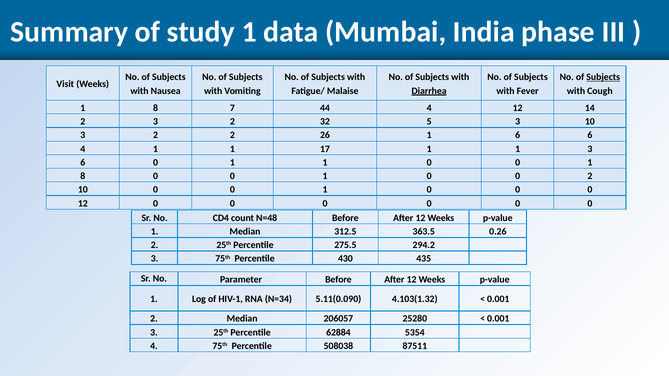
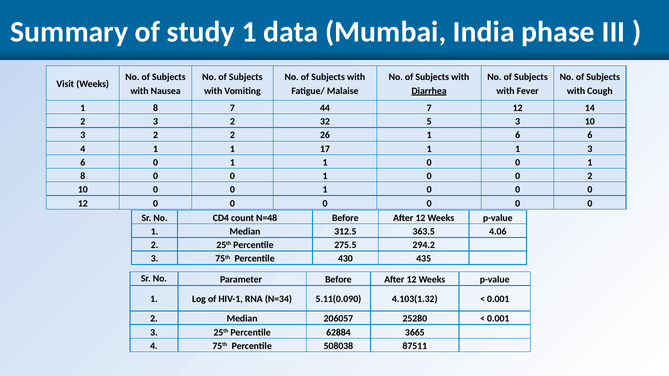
Subjects at (603, 77) underline: present -> none
44 4: 4 -> 7
0.26: 0.26 -> 4.06
5354: 5354 -> 3665
